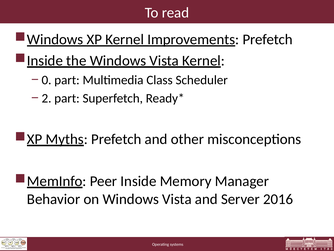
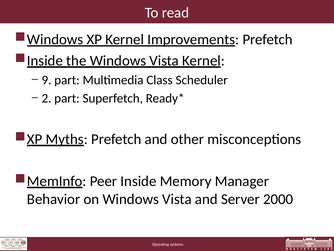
0: 0 -> 9
2016: 2016 -> 2000
